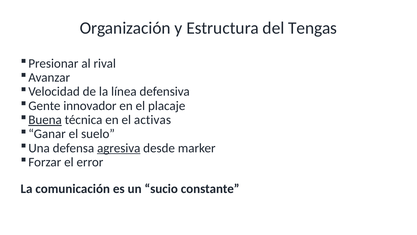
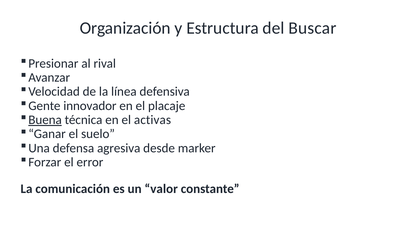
Tengas: Tengas -> Buscar
agresiva underline: present -> none
sucio: sucio -> valor
